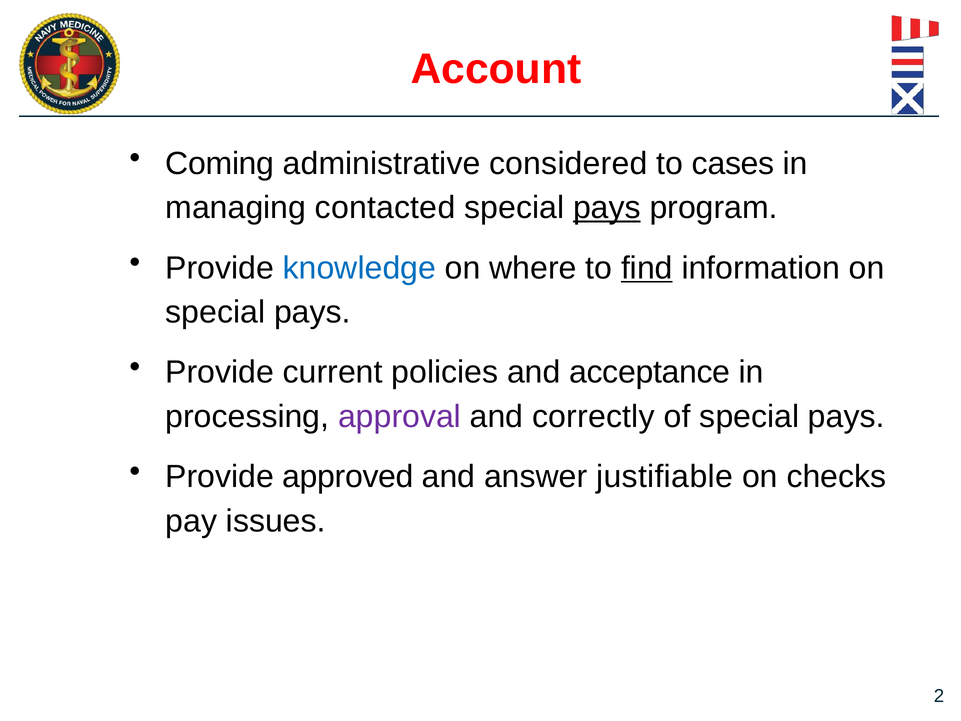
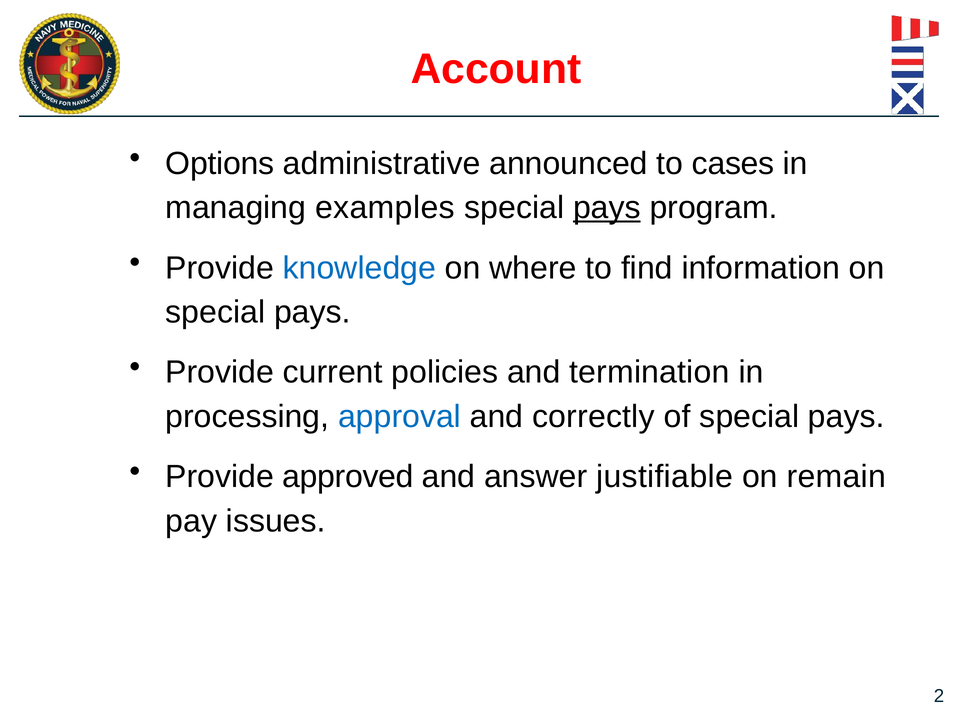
Coming: Coming -> Options
considered: considered -> announced
contacted: contacted -> examples
find underline: present -> none
acceptance: acceptance -> termination
approval colour: purple -> blue
checks: checks -> remain
